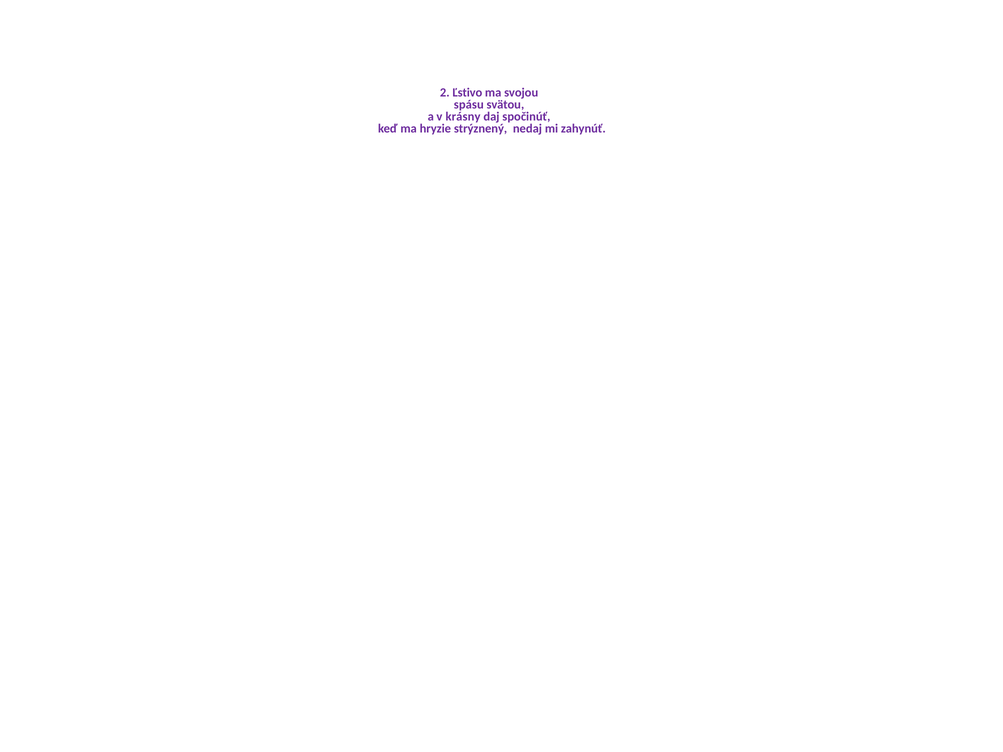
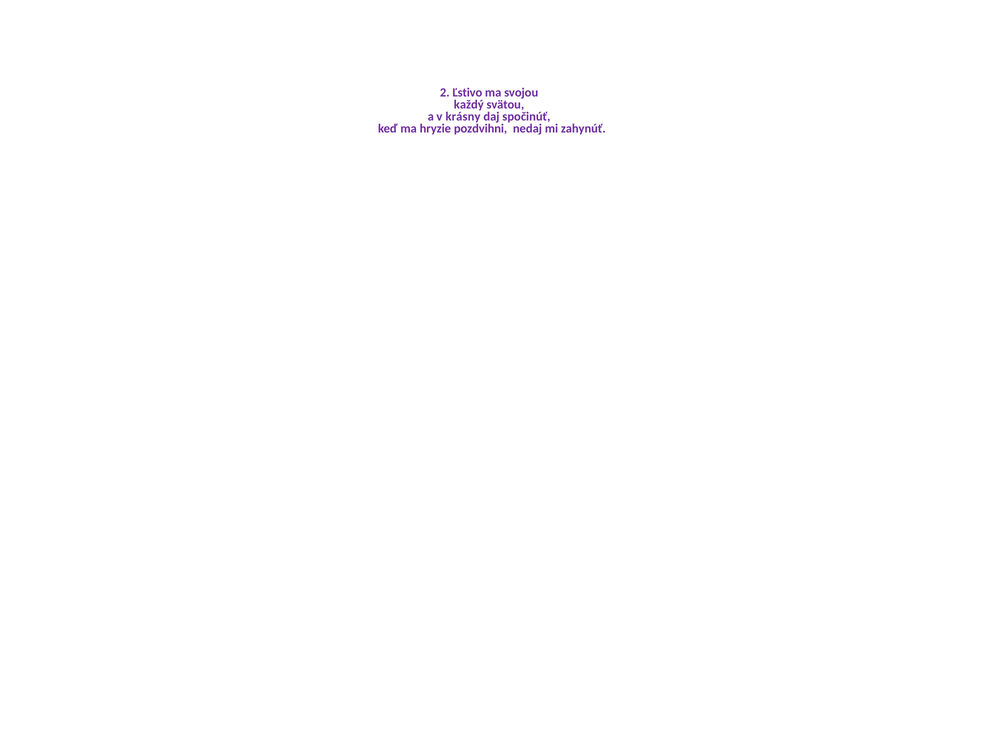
spásu: spásu -> každý
strýznený: strýznený -> pozdvihni
